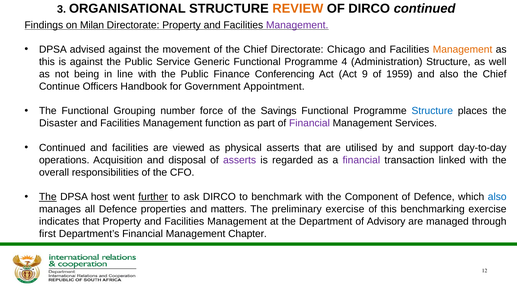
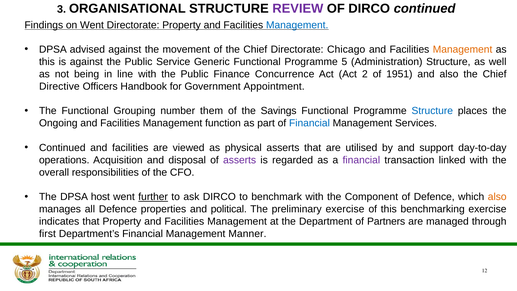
REVIEW colour: orange -> purple
on Milan: Milan -> Went
Management at (297, 25) colour: purple -> blue
4: 4 -> 5
Conferencing: Conferencing -> Concurrence
9: 9 -> 2
1959: 1959 -> 1951
Continue: Continue -> Directive
force: force -> them
Disaster: Disaster -> Ongoing
Financial at (309, 123) colour: purple -> blue
The at (48, 197) underline: present -> none
also at (497, 197) colour: blue -> orange
matters: matters -> political
Advisory: Advisory -> Partners
Chapter: Chapter -> Manner
